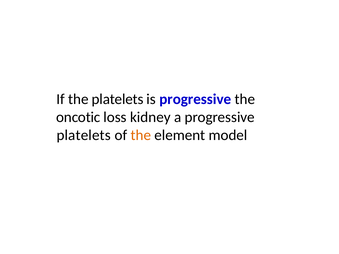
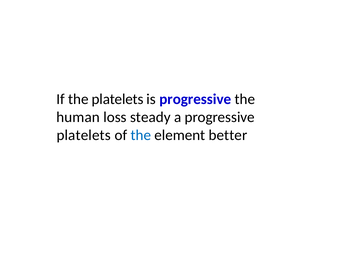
oncotic: oncotic -> human
kidney: kidney -> steady
the at (141, 135) colour: orange -> blue
model: model -> better
